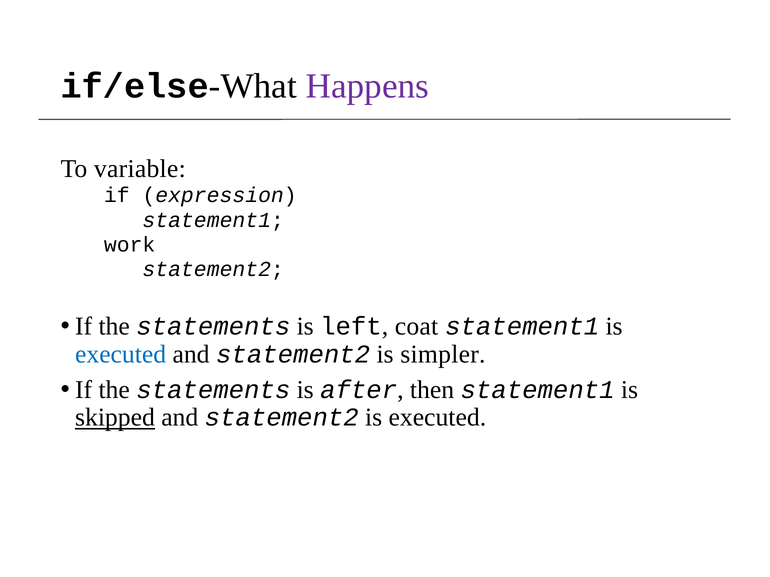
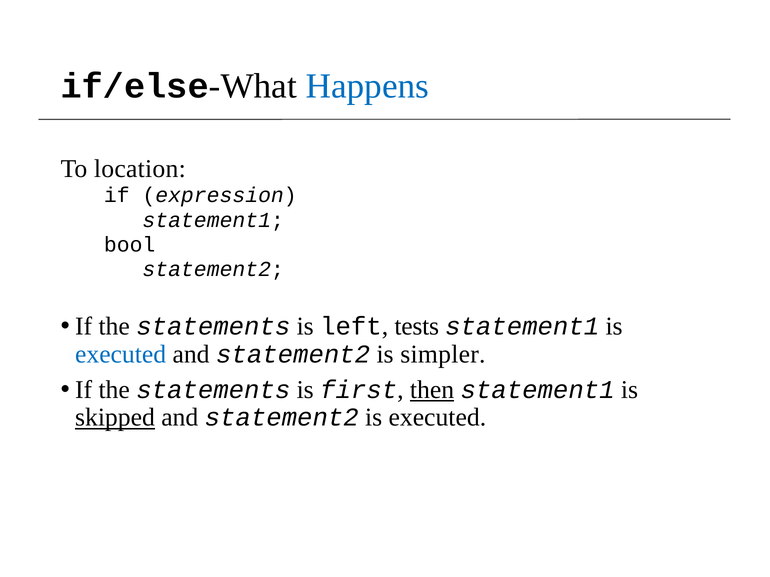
Happens colour: purple -> blue
variable: variable -> location
work: work -> bool
coat: coat -> tests
after: after -> first
then underline: none -> present
